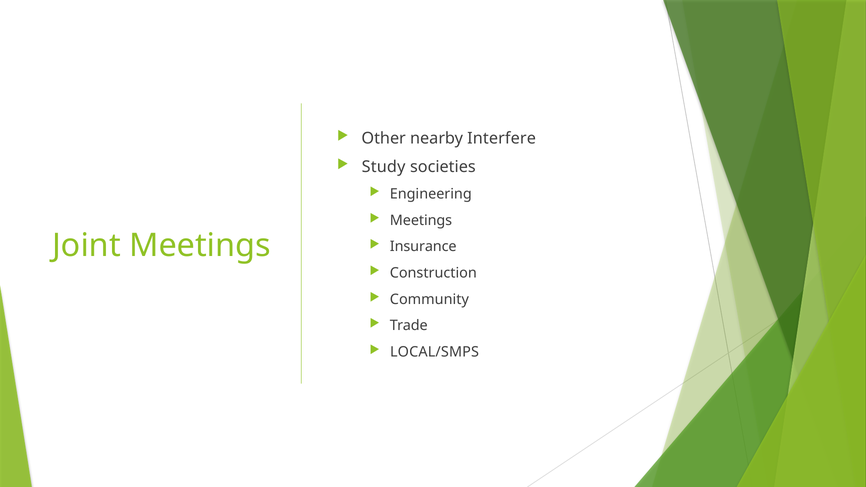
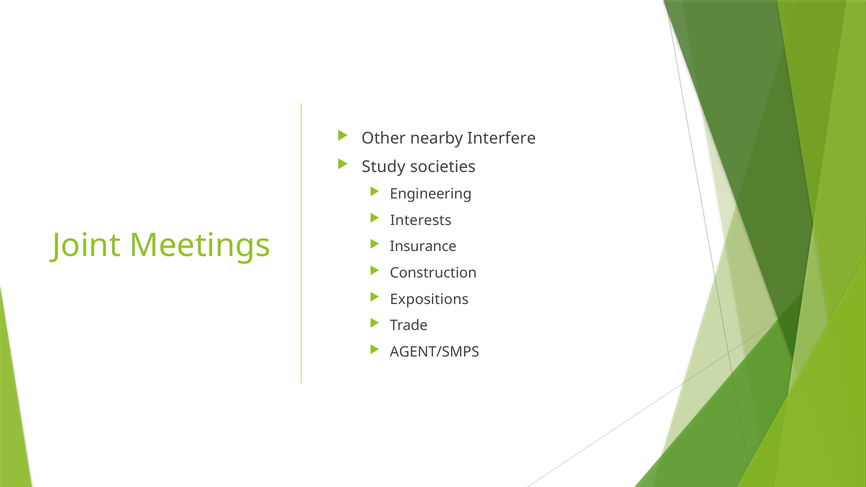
Meetings at (421, 220): Meetings -> Interests
Community: Community -> Expositions
LOCAL/SMPS: LOCAL/SMPS -> AGENT/SMPS
